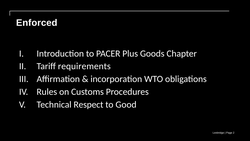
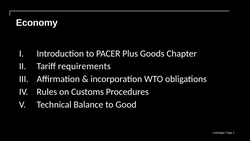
Enforced: Enforced -> Economy
Respect: Respect -> Balance
